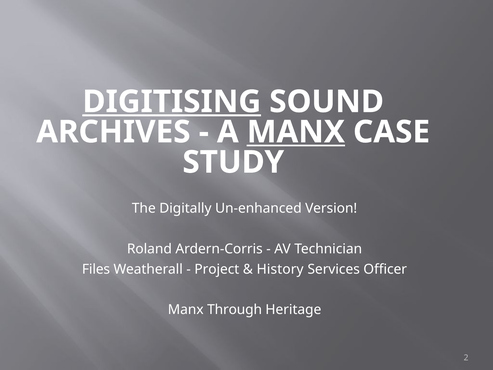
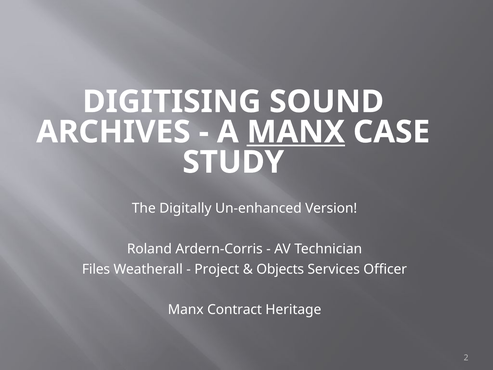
DIGITISING underline: present -> none
History: History -> Objects
Through: Through -> Contract
